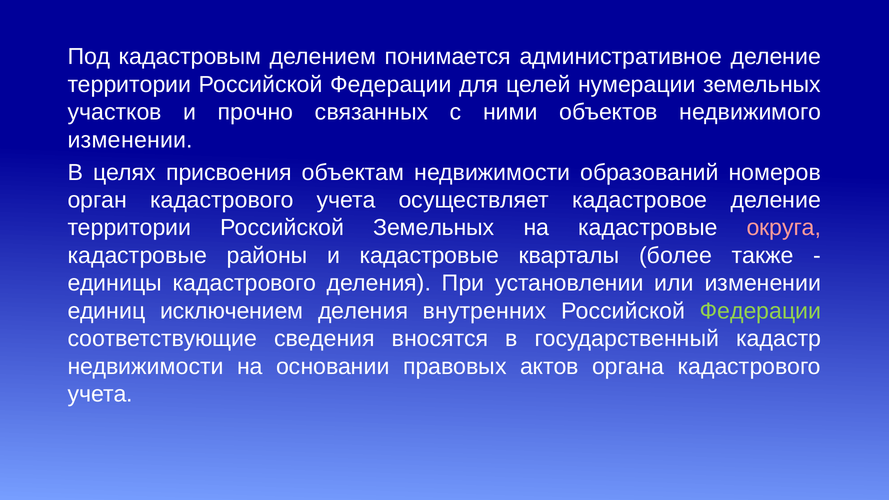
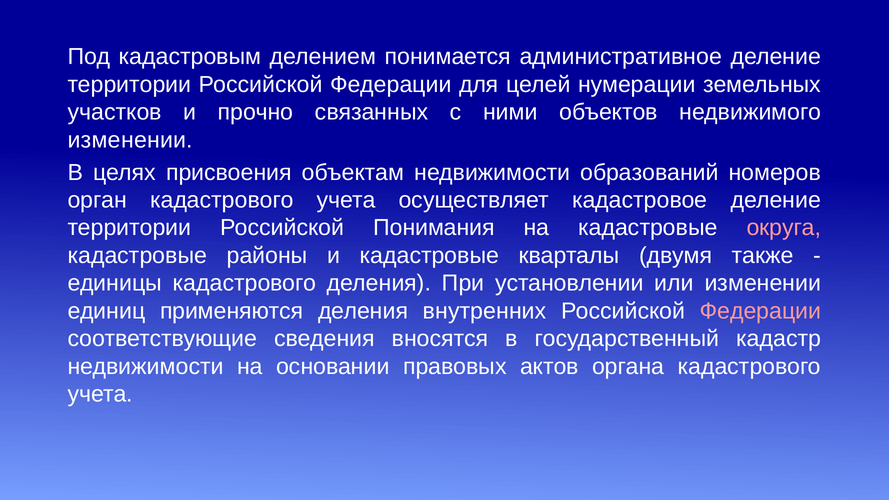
Российской Земельных: Земельных -> Понимания
более: более -> двумя
исключением: исключением -> применяются
Федерации at (760, 311) colour: light green -> pink
